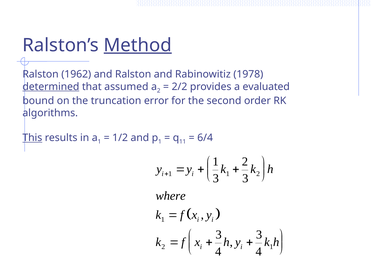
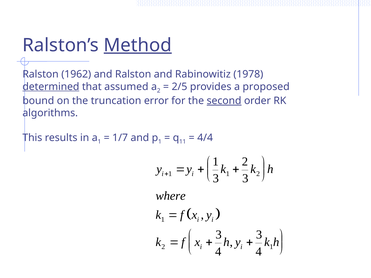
2/2: 2/2 -> 2/5
evaluated: evaluated -> proposed
second underline: none -> present
This underline: present -> none
1/2: 1/2 -> 1/7
6/4: 6/4 -> 4/4
